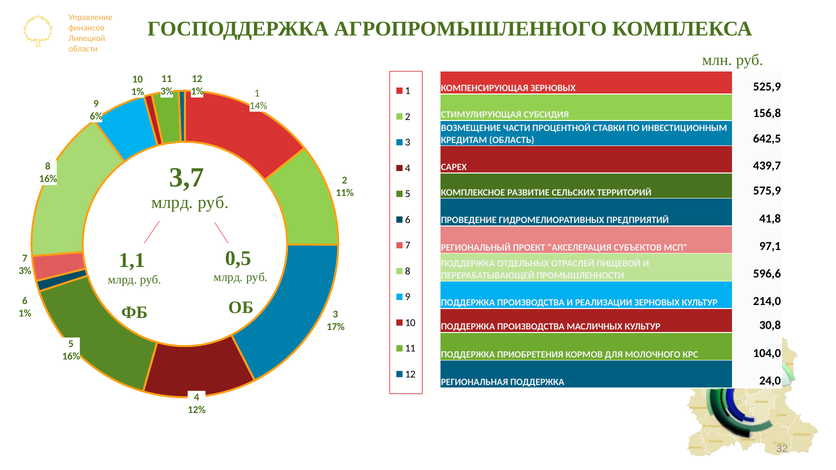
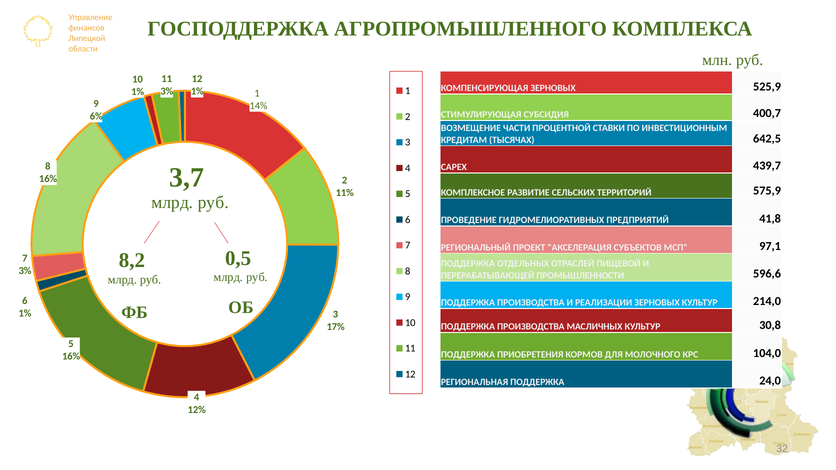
156,8: 156,8 -> 400,7
ОБЛАСТЬ: ОБЛАСТЬ -> ТЫСЯЧАХ
1,1: 1,1 -> 8,2
